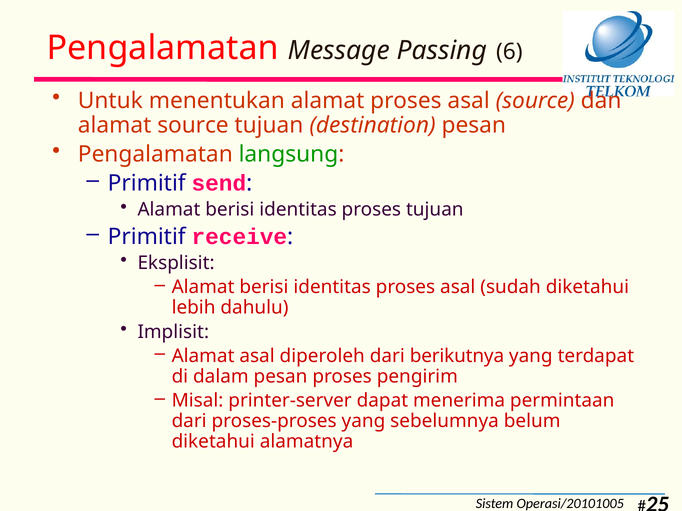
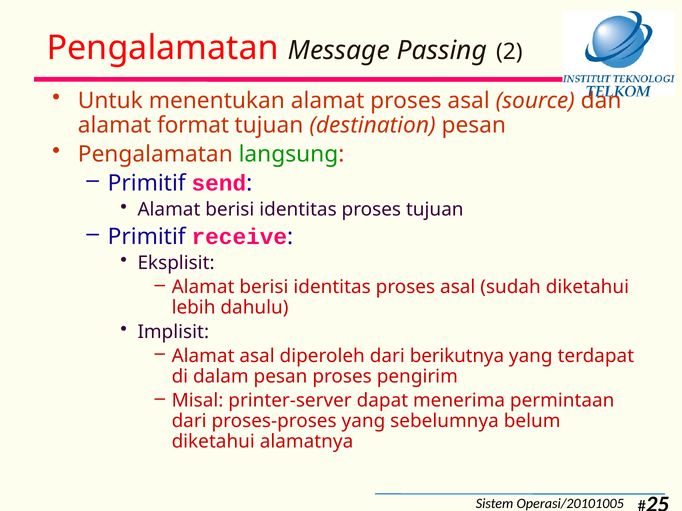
6: 6 -> 2
alamat source: source -> format
